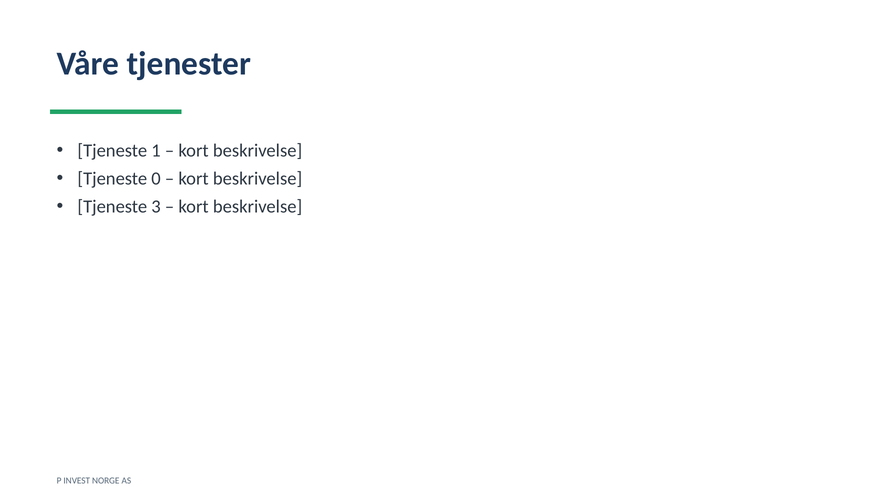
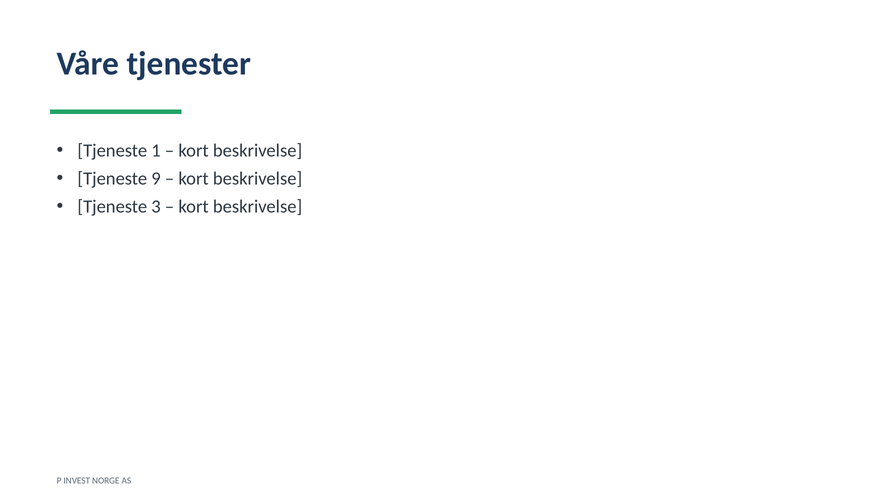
0: 0 -> 9
